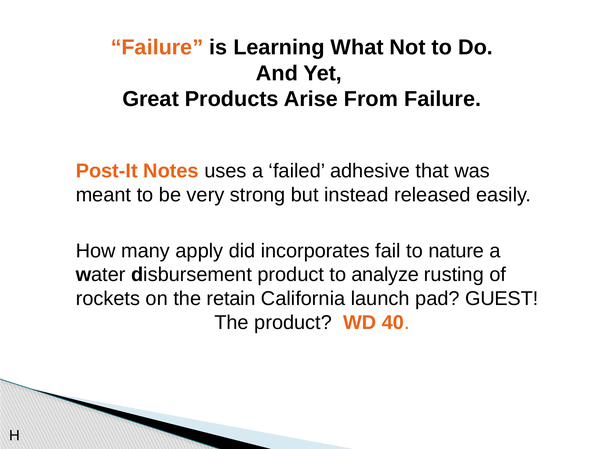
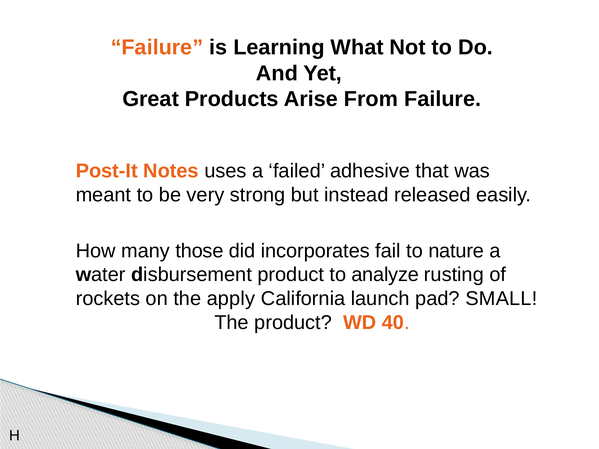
apply: apply -> those
retain: retain -> apply
GUEST: GUEST -> SMALL
